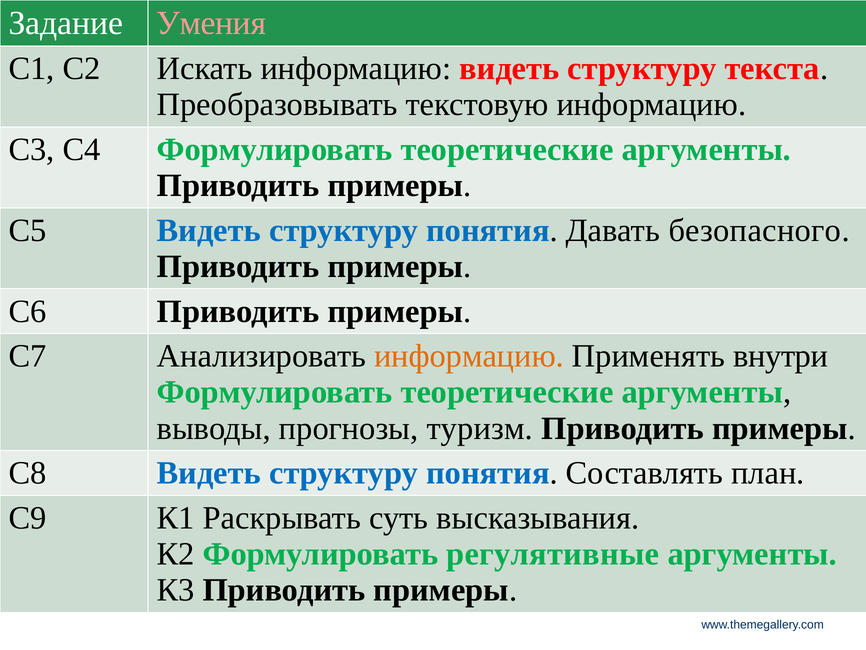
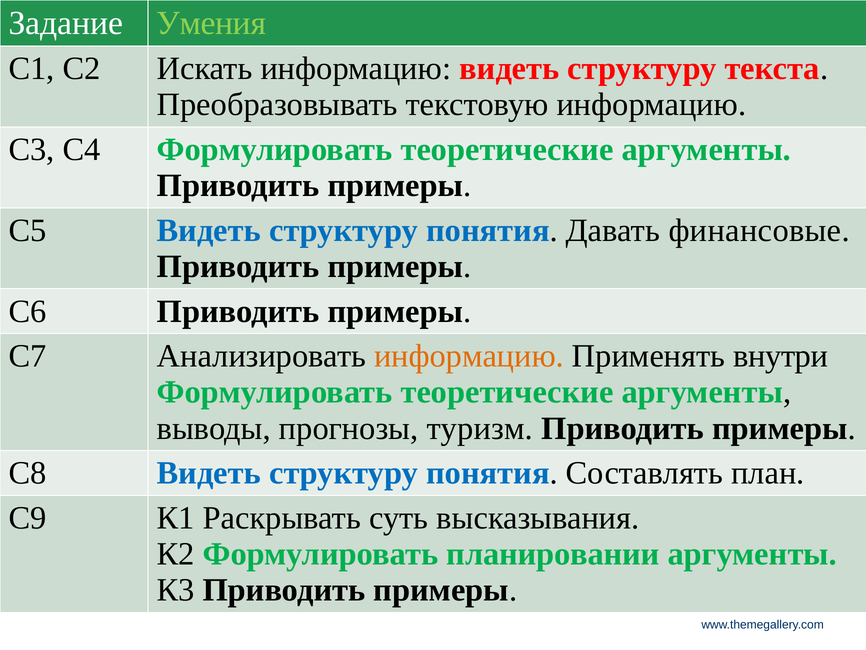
Умения colour: pink -> light green
безопасного: безопасного -> финансовые
регулятивные: регулятивные -> планировании
